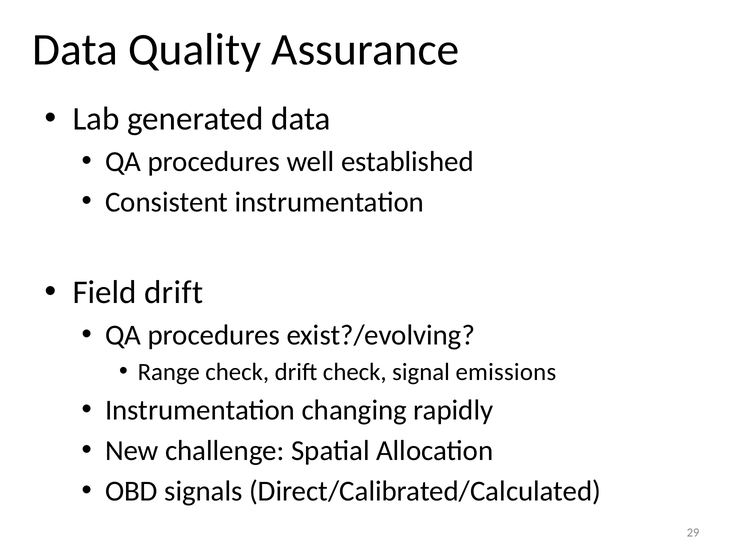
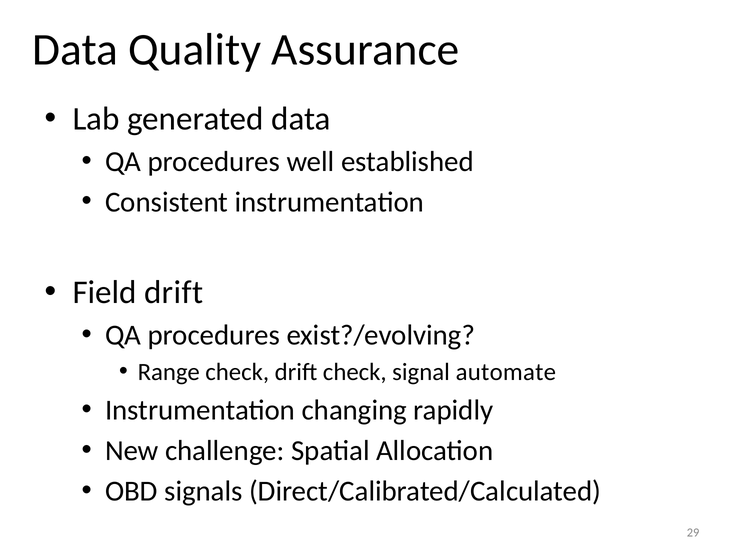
emissions: emissions -> automate
